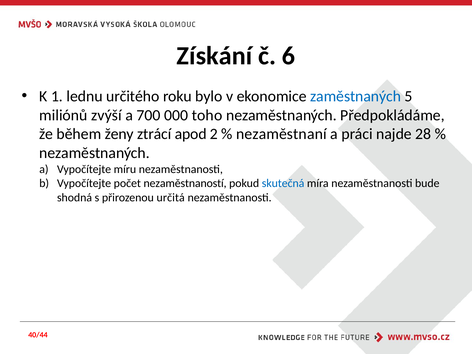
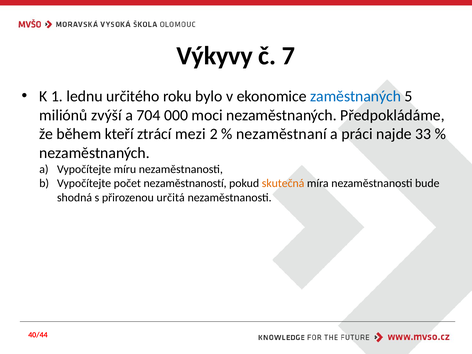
Získání: Získání -> Výkyvy
6: 6 -> 7
700: 700 -> 704
toho: toho -> moci
ženy: ženy -> kteří
apod: apod -> mezi
28: 28 -> 33
skutečná colour: blue -> orange
